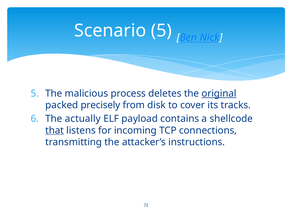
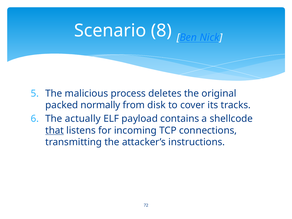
Scenario 5: 5 -> 8
original underline: present -> none
precisely: precisely -> normally
